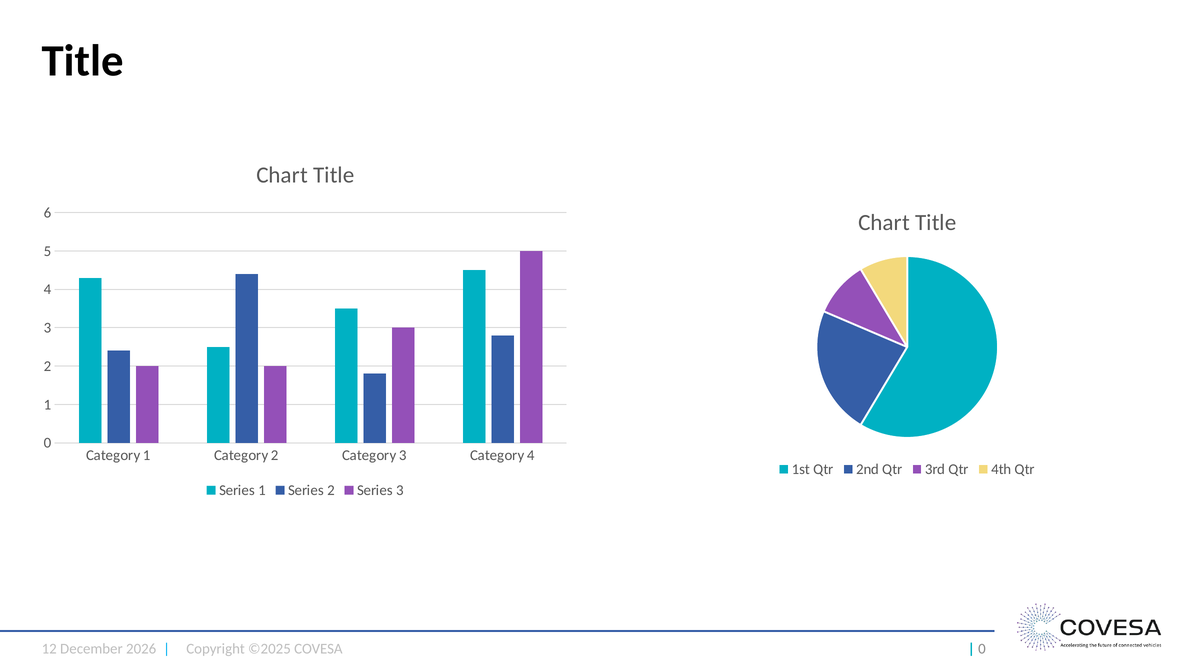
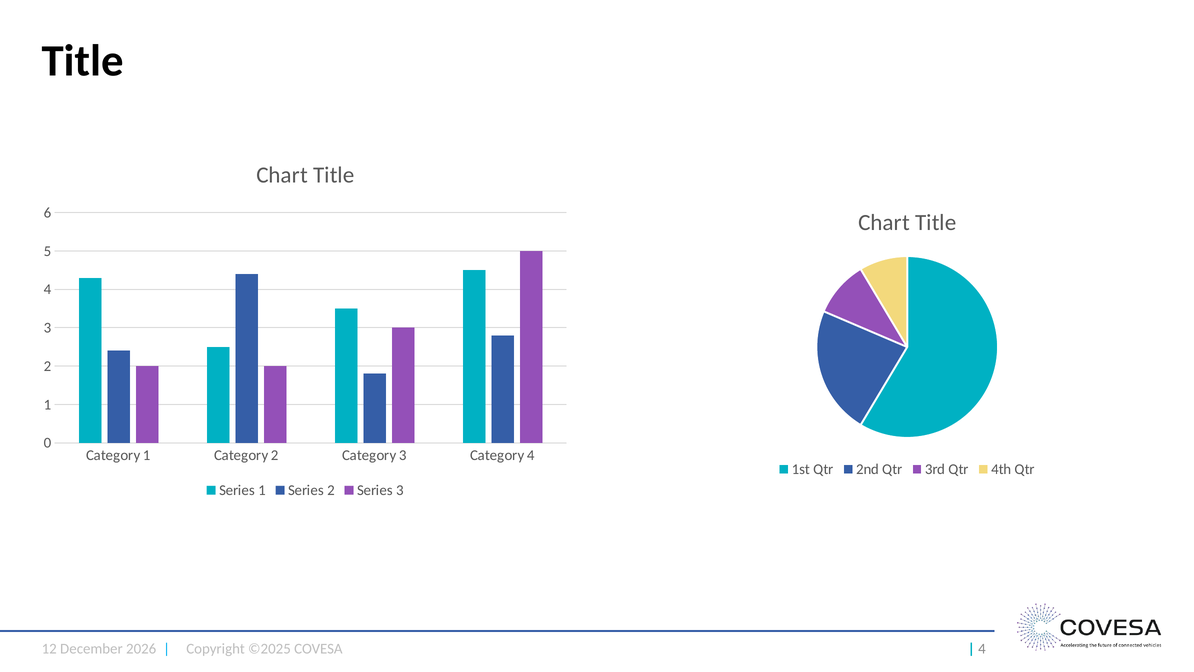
0 at (982, 648): 0 -> 4
